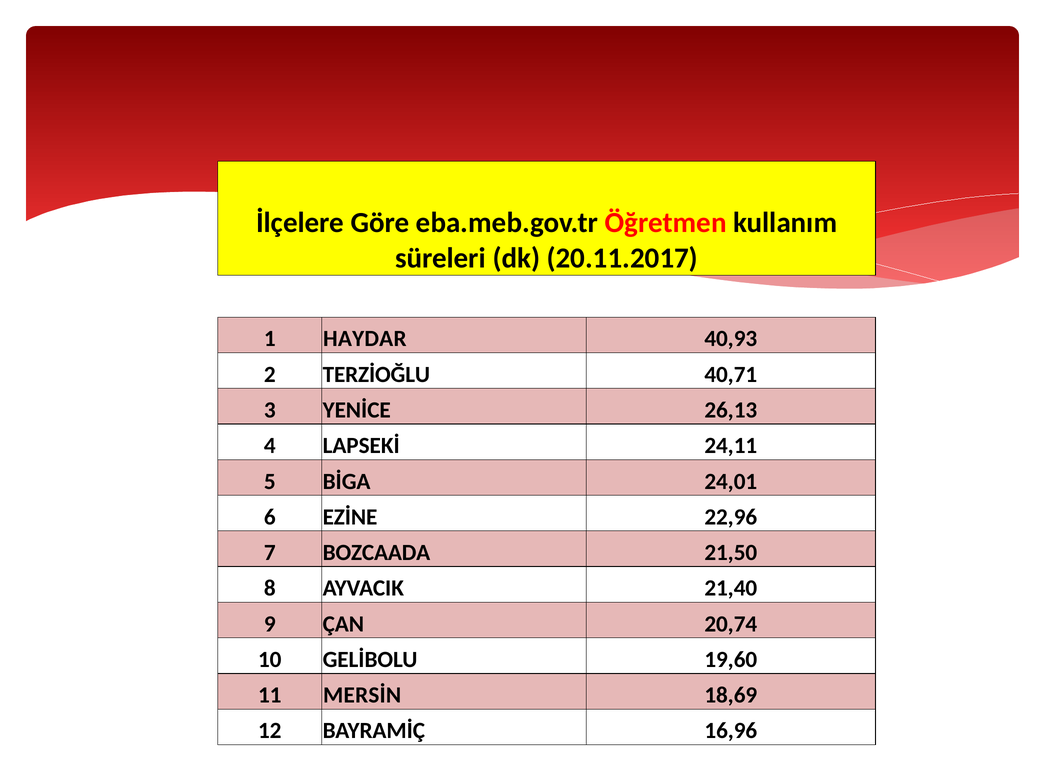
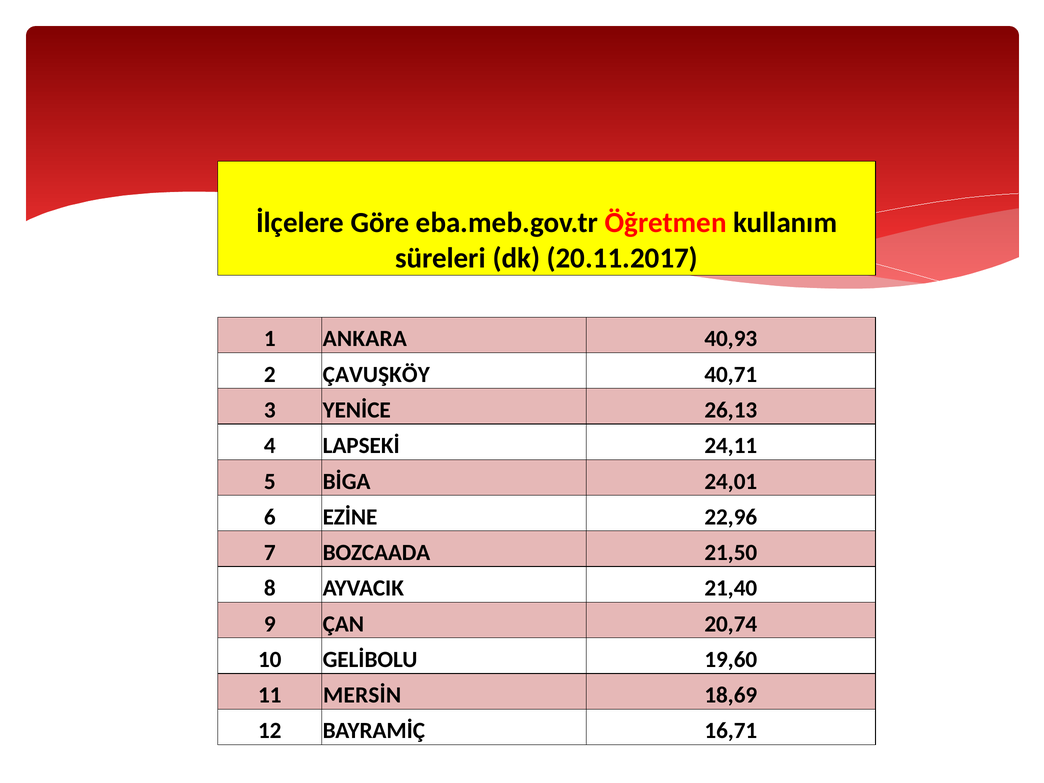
HAYDAR: HAYDAR -> ANKARA
TERZİOĞLU: TERZİOĞLU -> ÇAVUŞKÖY
16,96: 16,96 -> 16,71
